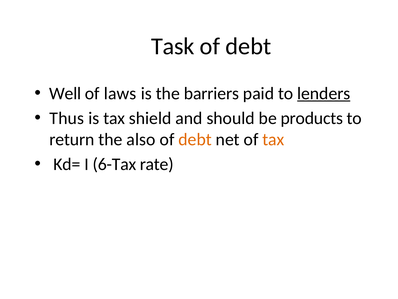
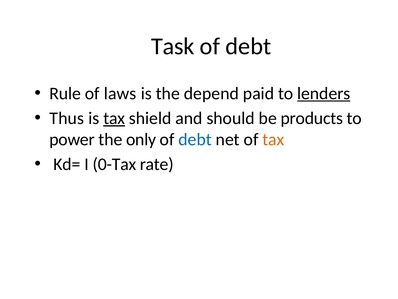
Well: Well -> Rule
barriers: barriers -> depend
tax at (114, 118) underline: none -> present
return: return -> power
also: also -> only
debt at (195, 139) colour: orange -> blue
6-Tax: 6-Tax -> 0-Tax
